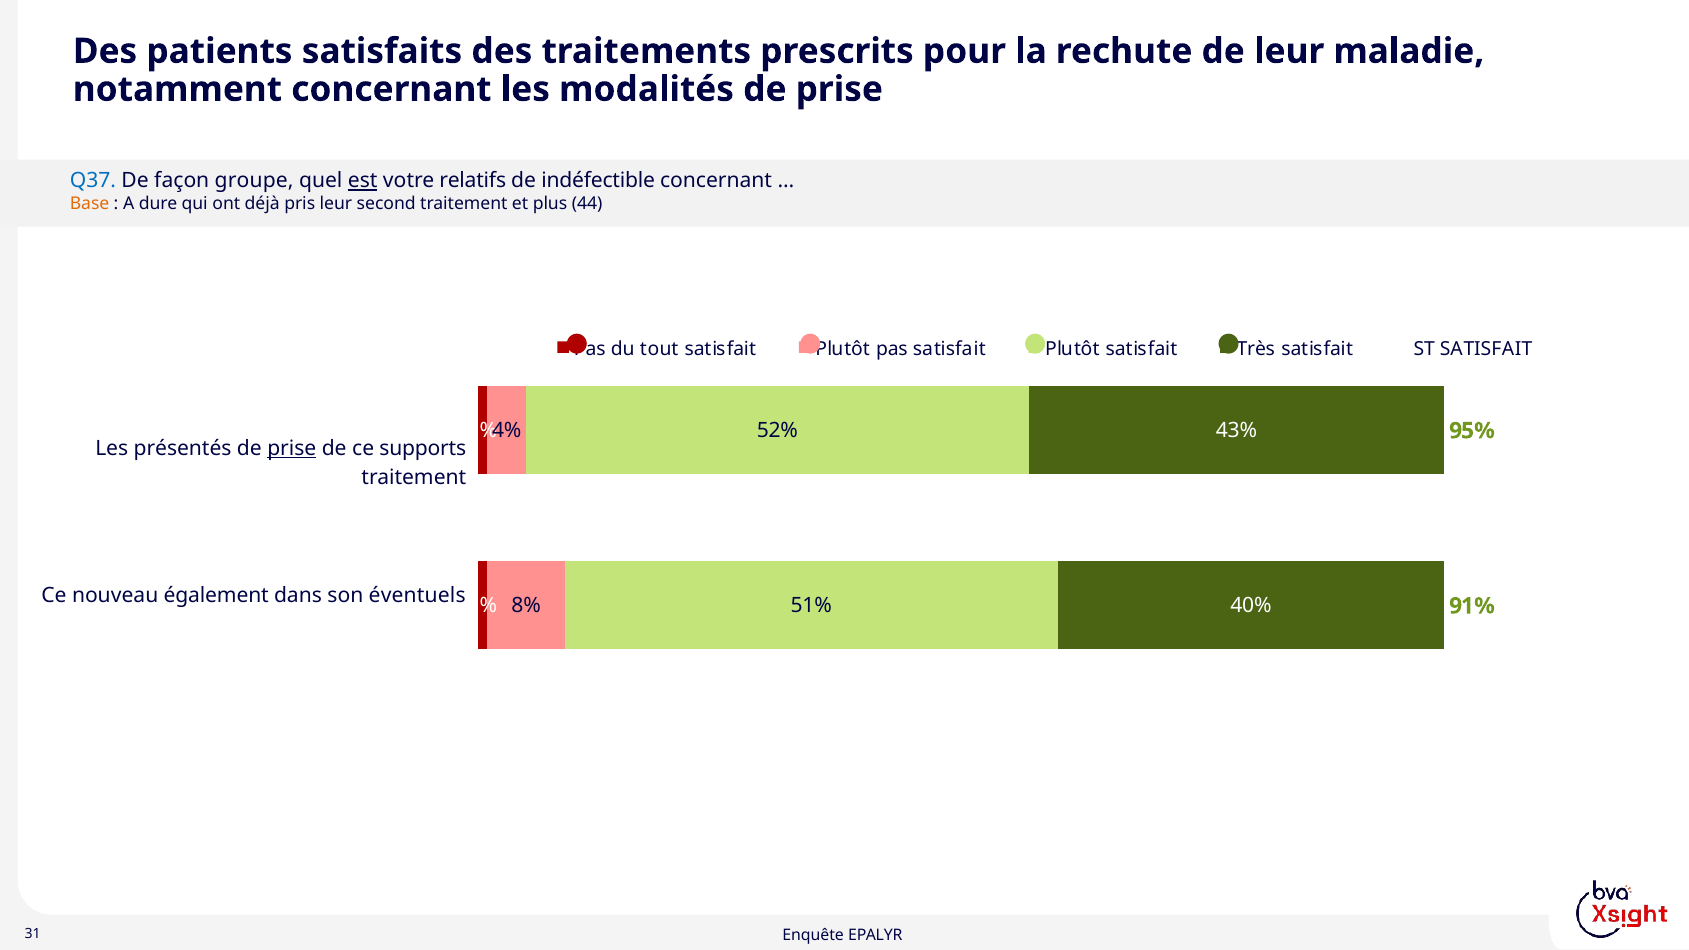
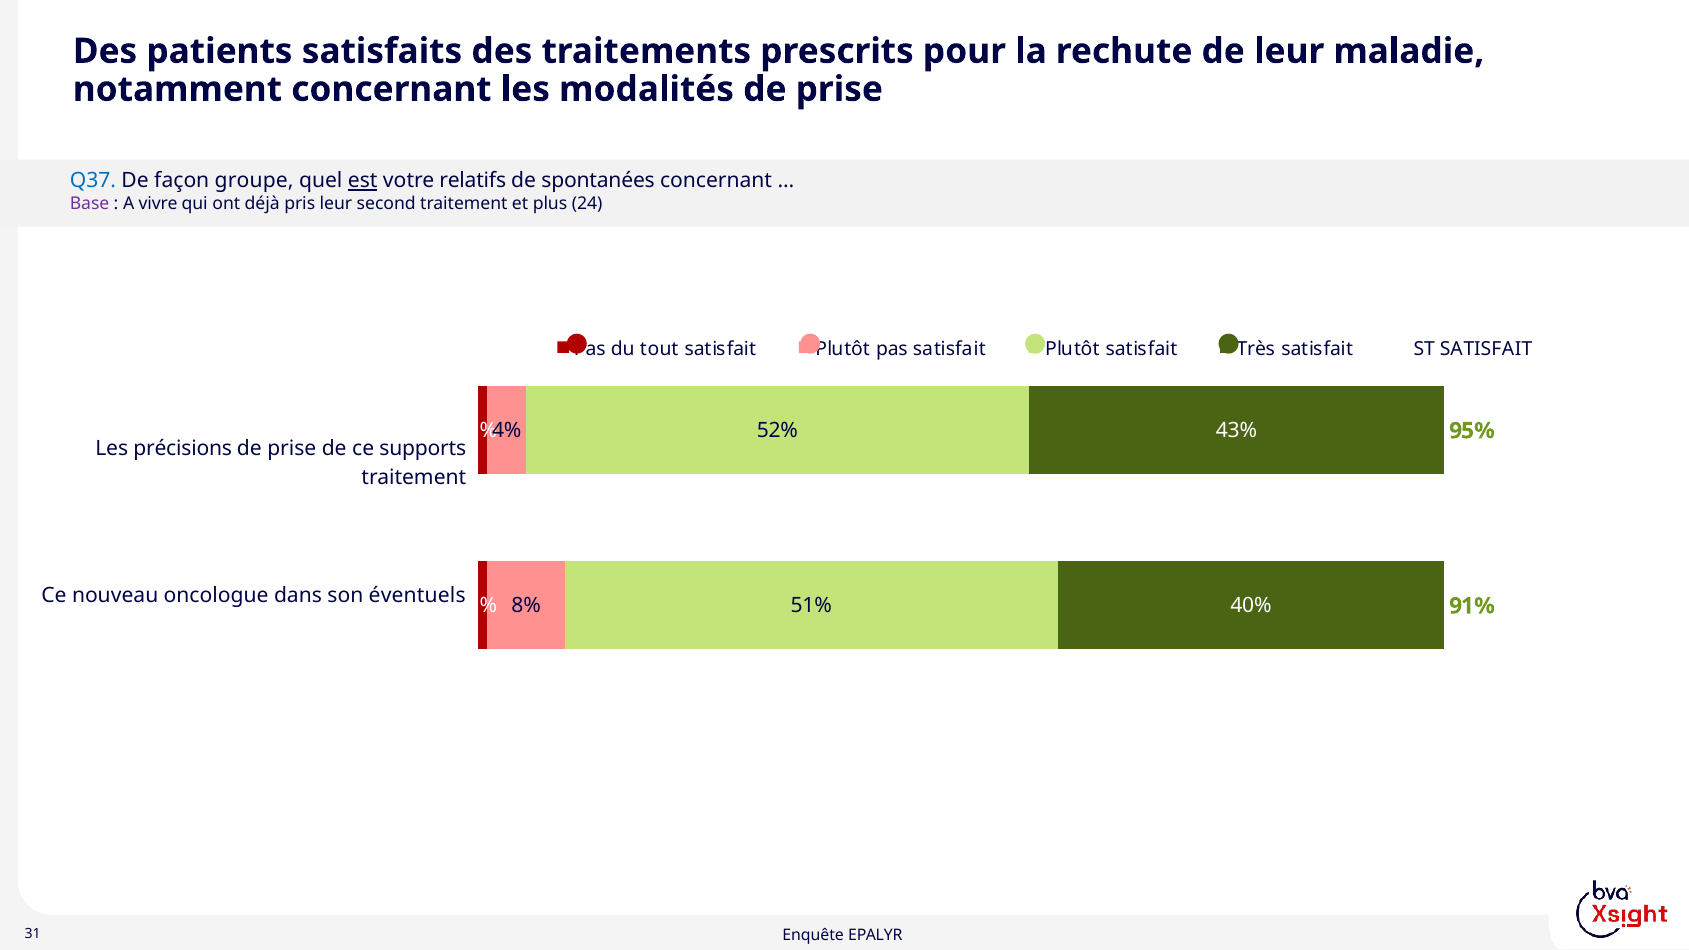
indéfectible: indéfectible -> spontanées
Base colour: orange -> purple
dure: dure -> vivre
44: 44 -> 24
présentés: présentés -> précisions
prise at (292, 448) underline: present -> none
également: également -> oncologue
